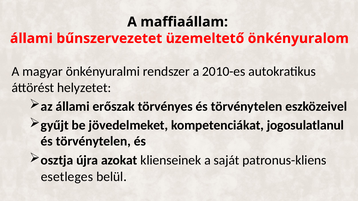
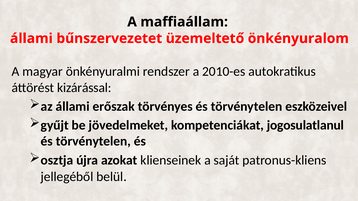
helyzetet: helyzetet -> kizárással
esetleges: esetleges -> jellegéből
